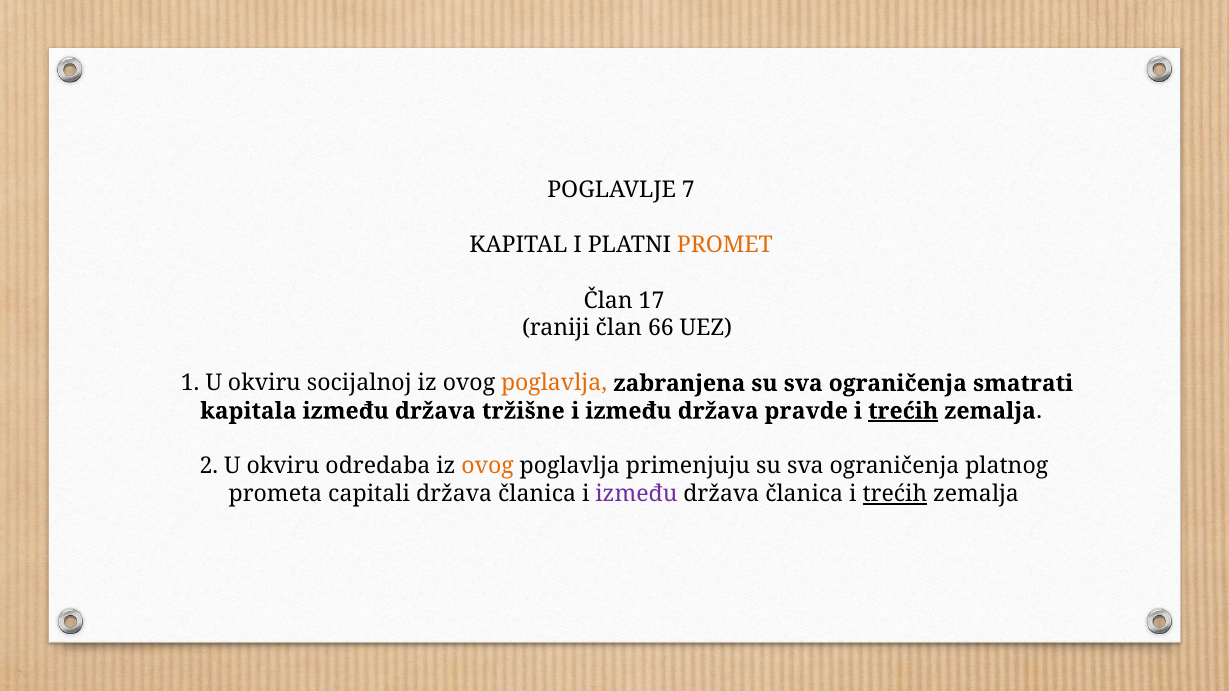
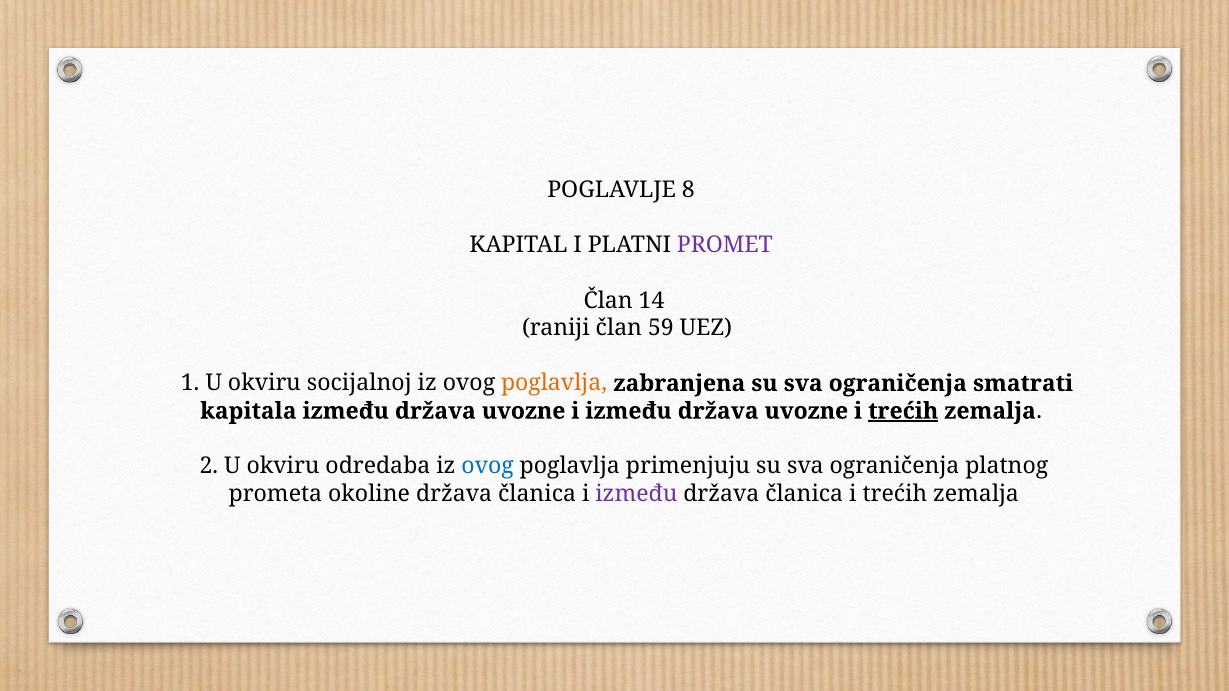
7: 7 -> 8
PROMET colour: orange -> purple
17: 17 -> 14
66: 66 -> 59
kapitala između država tržišne: tržišne -> uvozne
i između država pravde: pravde -> uvozne
ovog at (488, 467) colour: orange -> blue
capitali: capitali -> okoline
trećih at (895, 494) underline: present -> none
